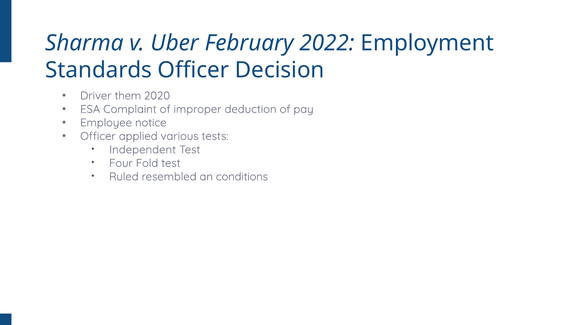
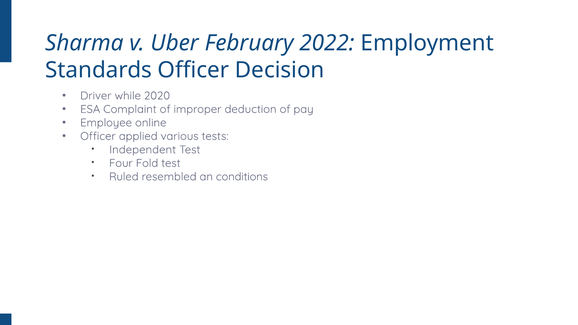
them: them -> while
notice: notice -> online
